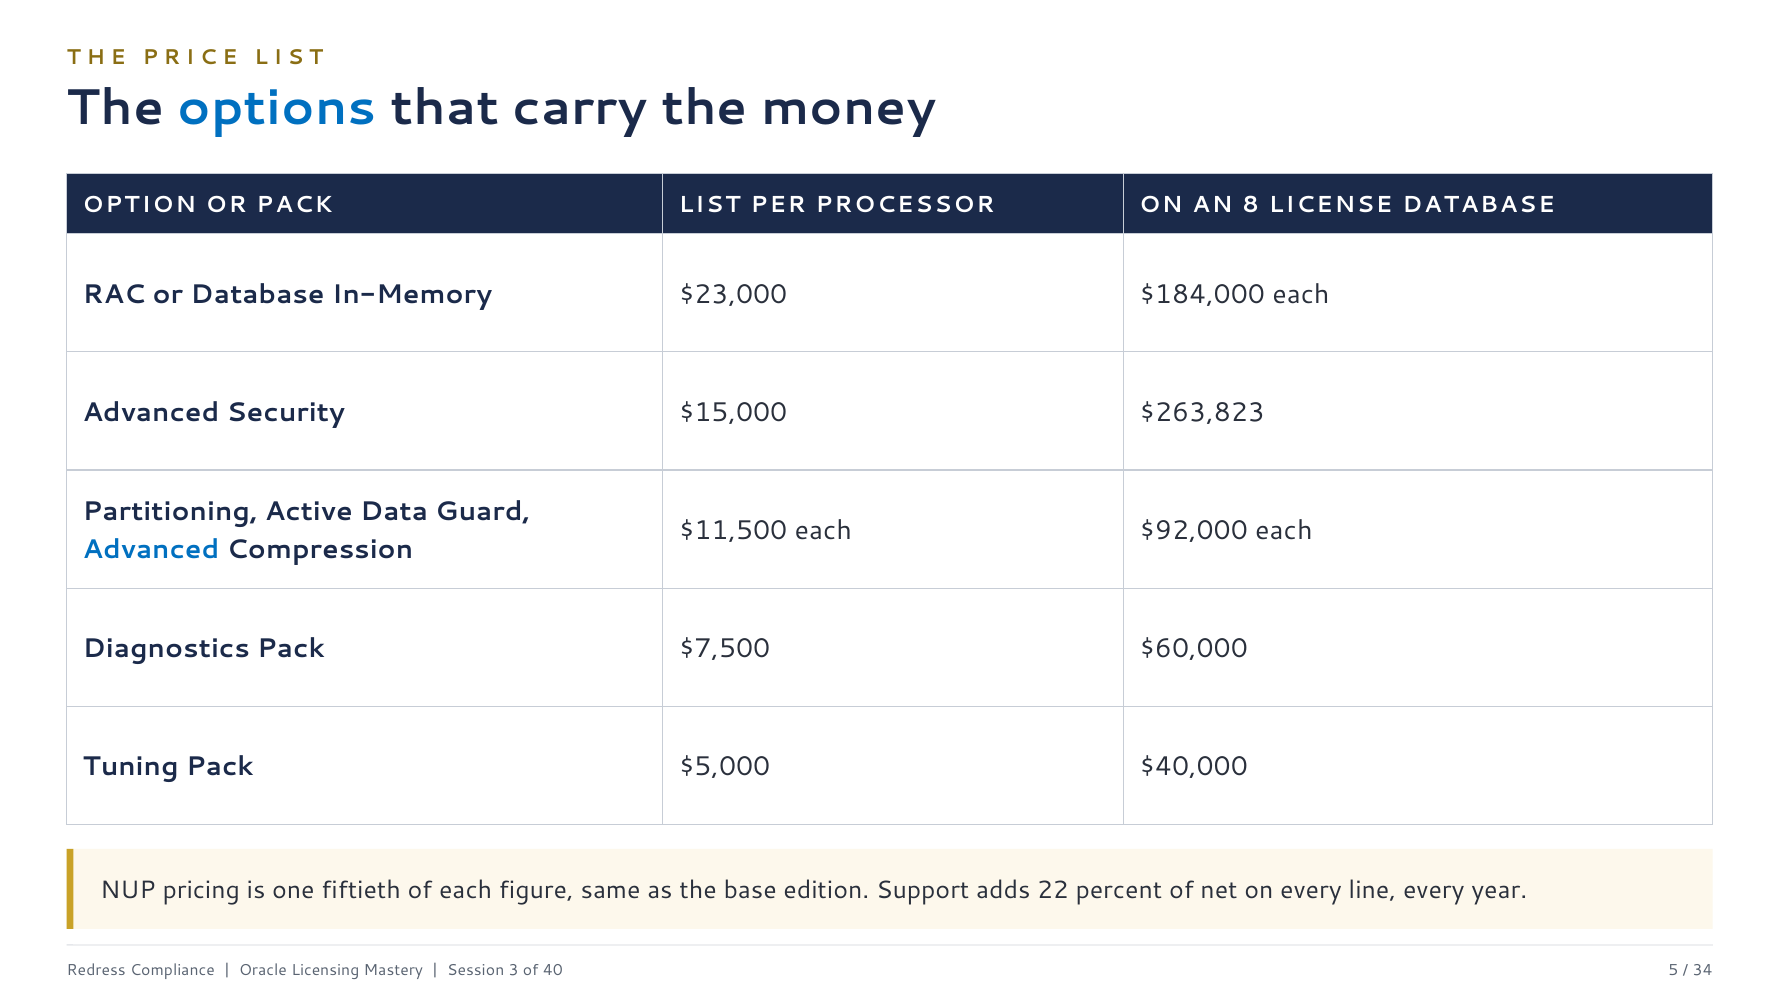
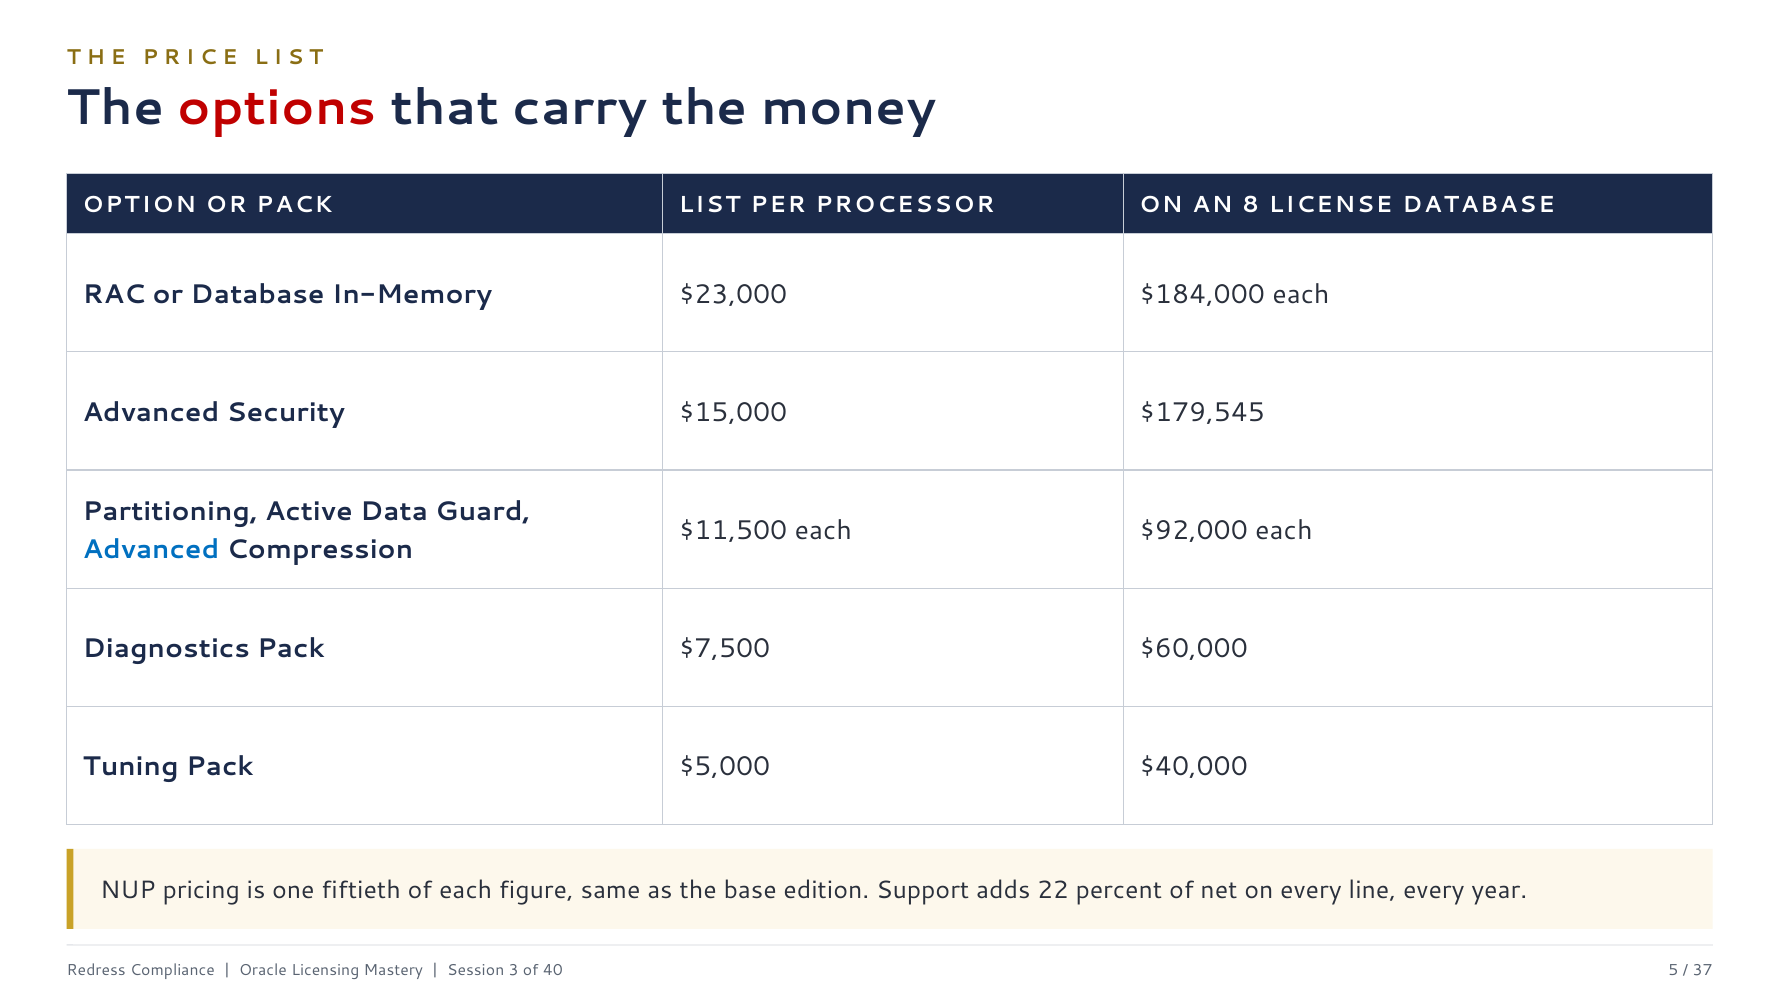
options colour: blue -> red
$263,823: $263,823 -> $179,545
34: 34 -> 37
